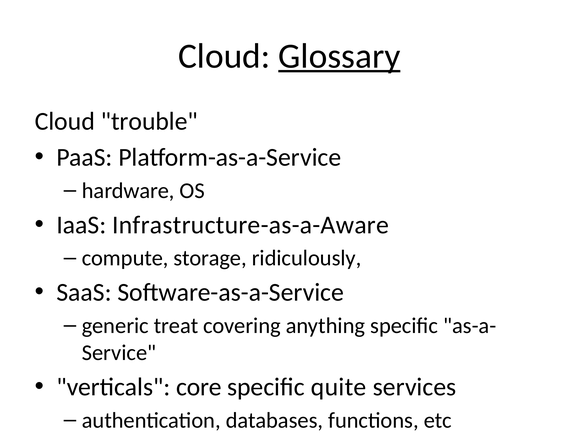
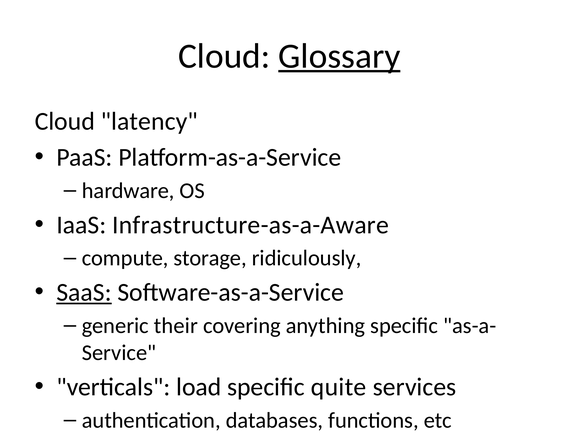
trouble: trouble -> latency
SaaS underline: none -> present
treat: treat -> their
core: core -> load
